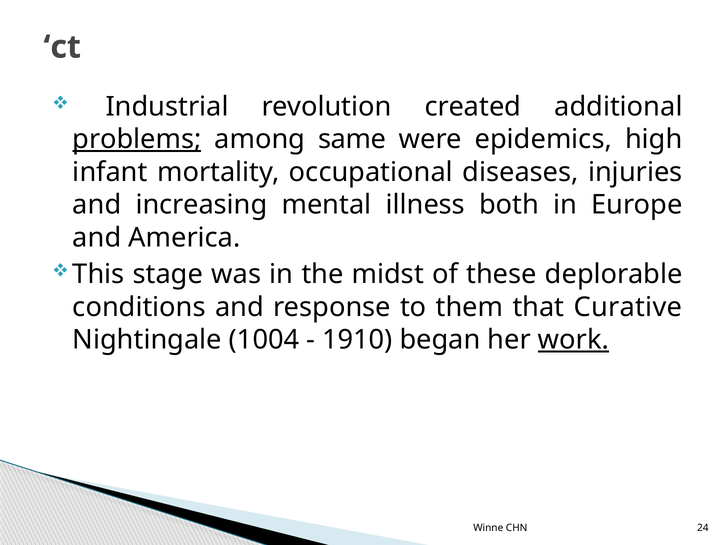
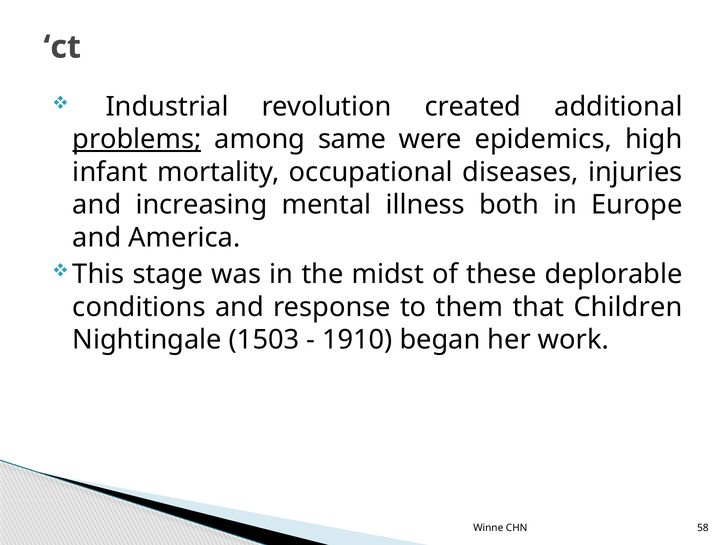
Curative: Curative -> Children
1004: 1004 -> 1503
work underline: present -> none
24: 24 -> 58
